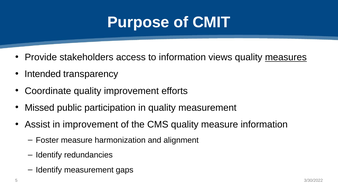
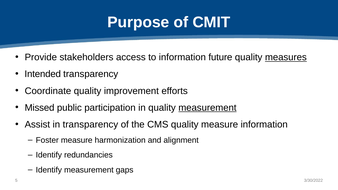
views: views -> future
measurement at (207, 108) underline: none -> present
in improvement: improvement -> transparency
